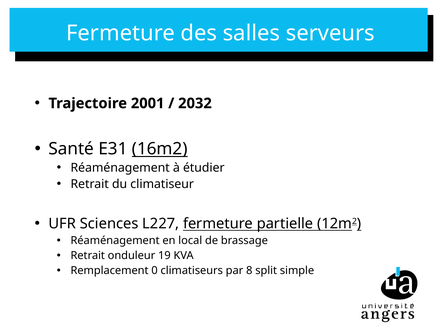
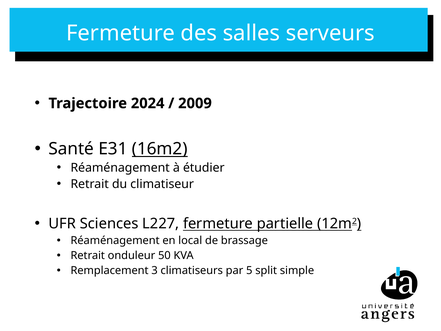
2001: 2001 -> 2024
2032: 2032 -> 2009
19: 19 -> 50
0: 0 -> 3
8: 8 -> 5
